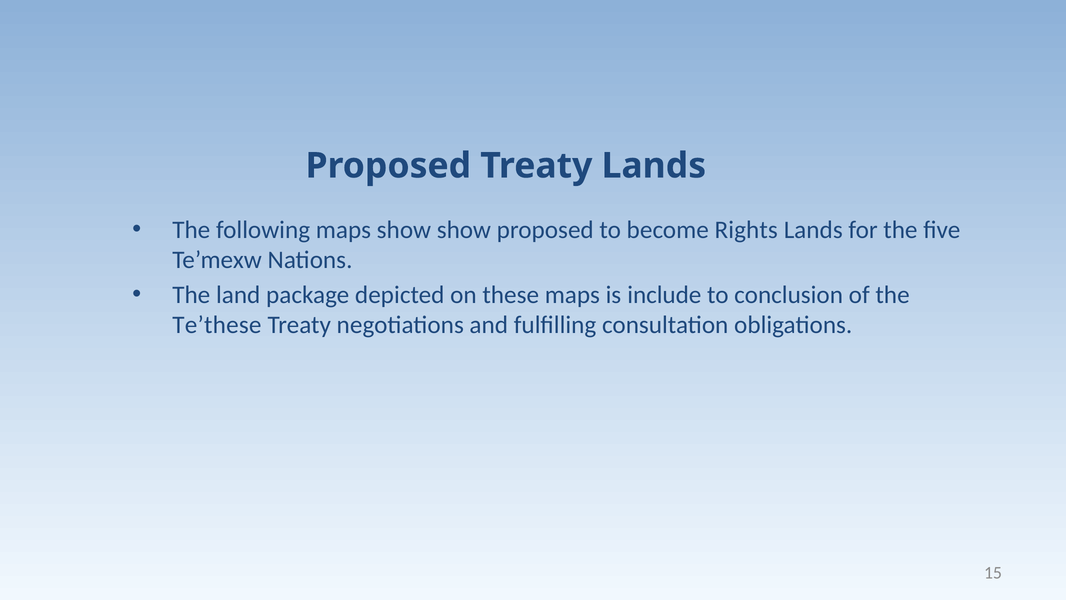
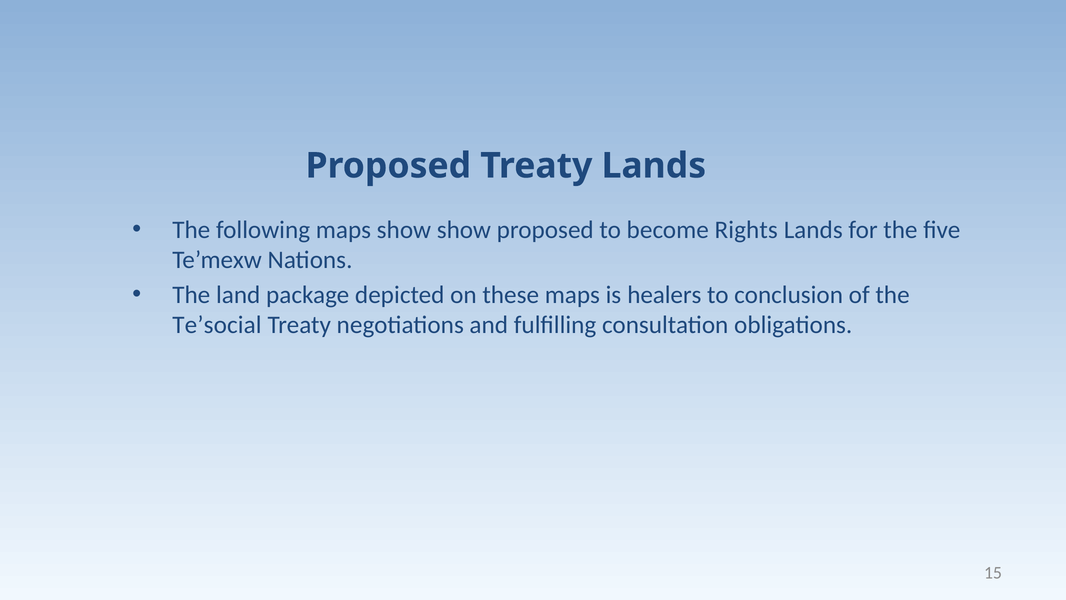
include: include -> healers
Te’these: Te’these -> Te’social
